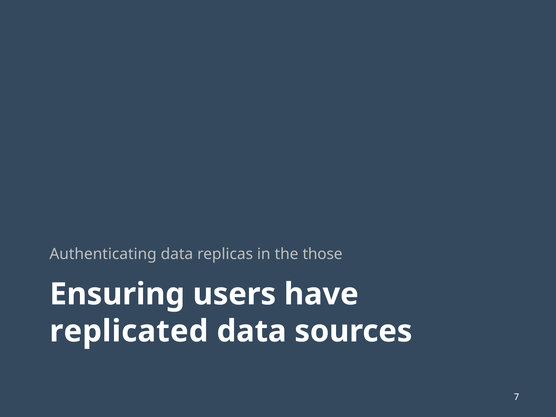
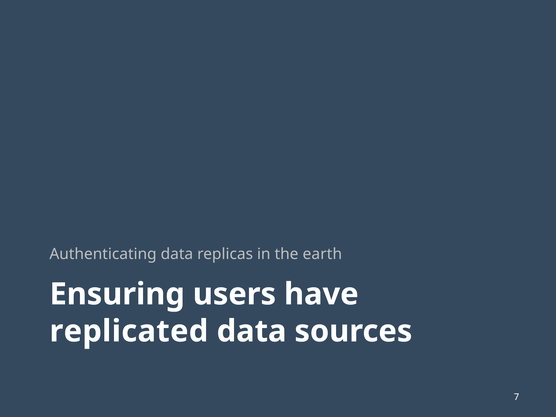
those: those -> earth
